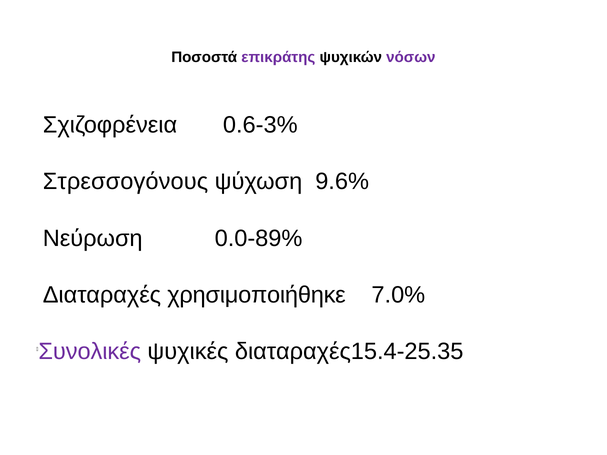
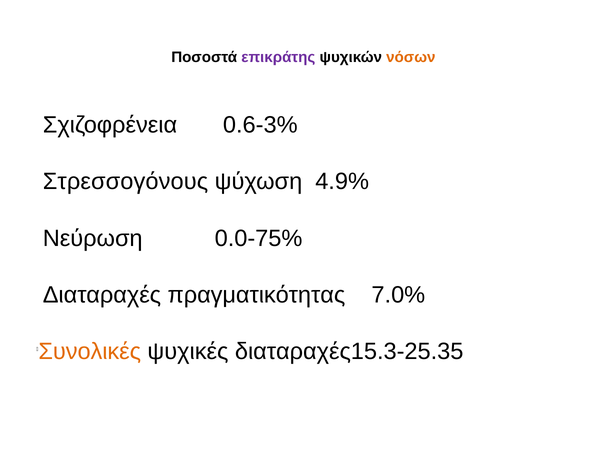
νόσων colour: purple -> orange
9.6%: 9.6% -> 4.9%
0.0-89%: 0.0-89% -> 0.0-75%
χρησιμοποιήθηκε: χρησιμοποιήθηκε -> πραγματικότητας
Συνολικές colour: purple -> orange
διαταραχές15.4-25.35: διαταραχές15.4-25.35 -> διαταραχές15.3-25.35
